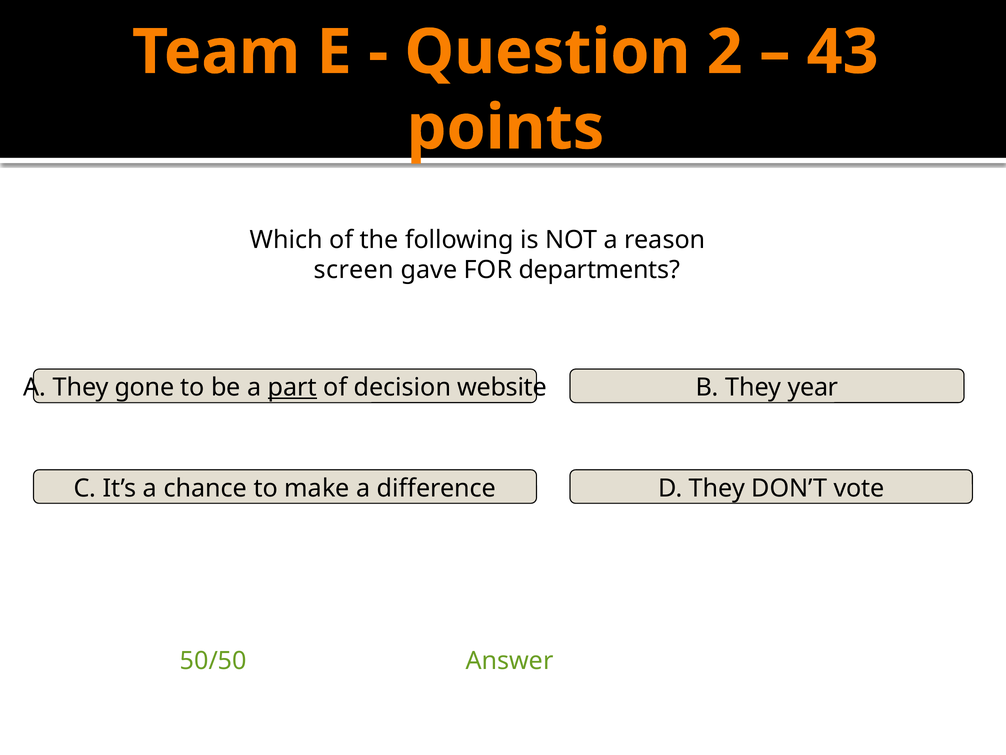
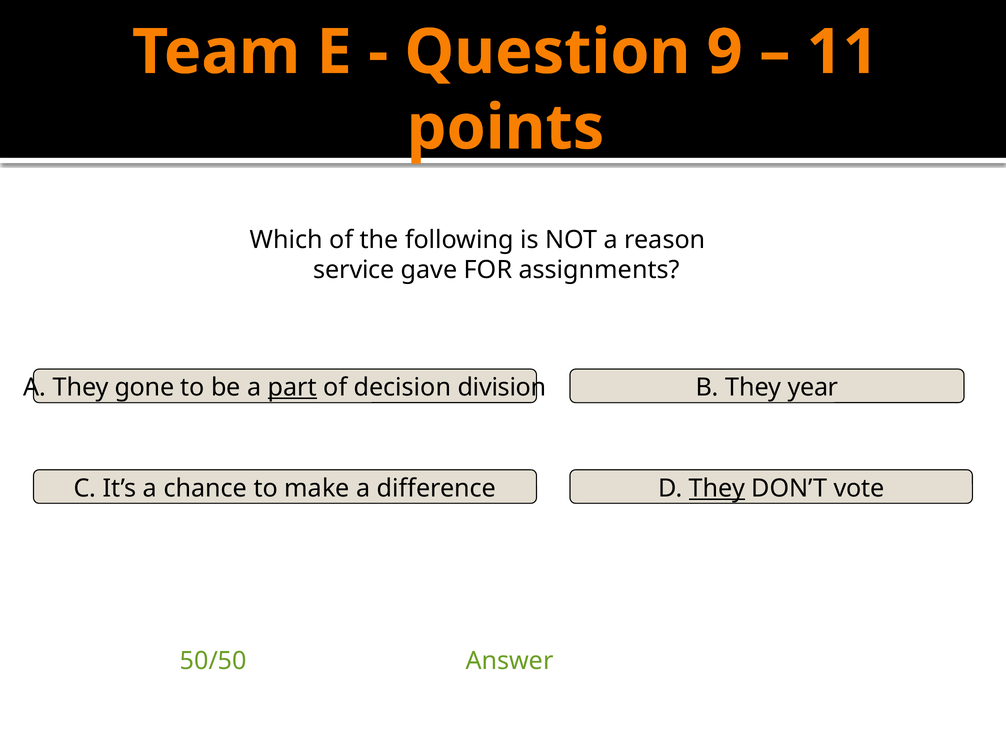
2: 2 -> 9
43: 43 -> 11
screen: screen -> service
departments: departments -> assignments
website: website -> division
They at (717, 488) underline: none -> present
